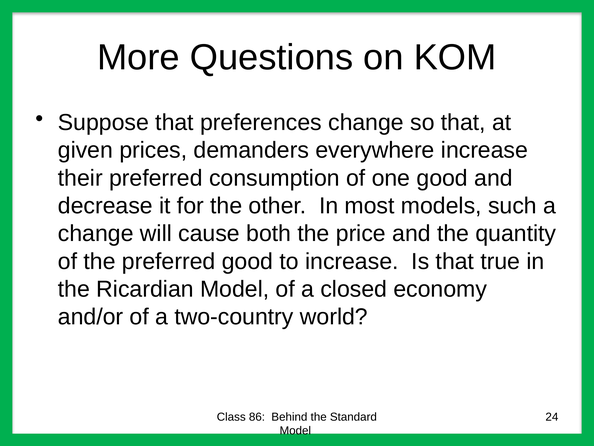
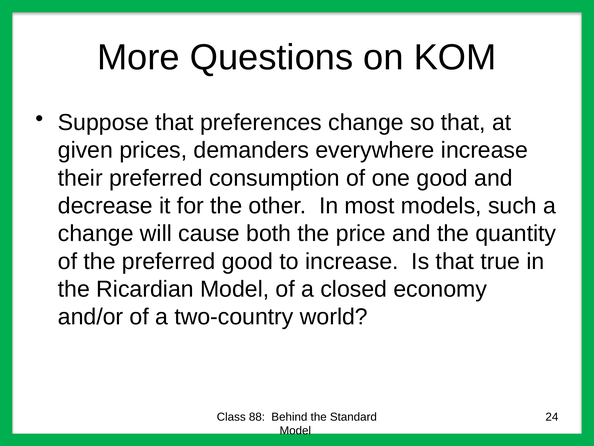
86: 86 -> 88
